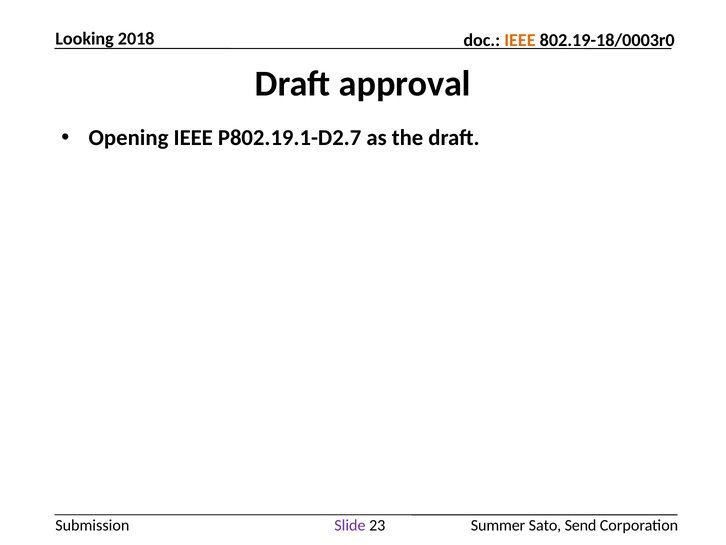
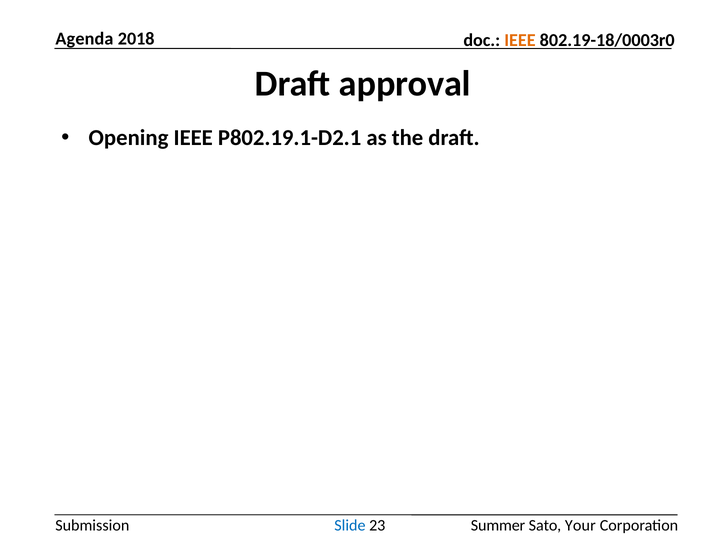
Looking: Looking -> Agenda
P802.19.1-D2.7: P802.19.1-D2.7 -> P802.19.1-D2.1
Slide colour: purple -> blue
Send: Send -> Your
